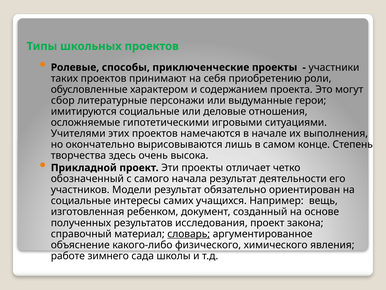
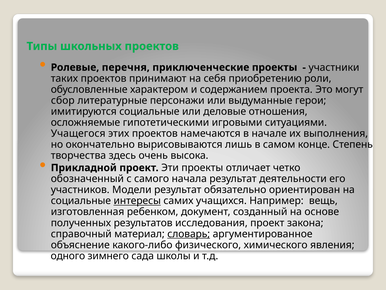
способы: способы -> перечня
Учителями: Учителями -> Учащегося
интересы underline: none -> present
работе: работе -> одного
